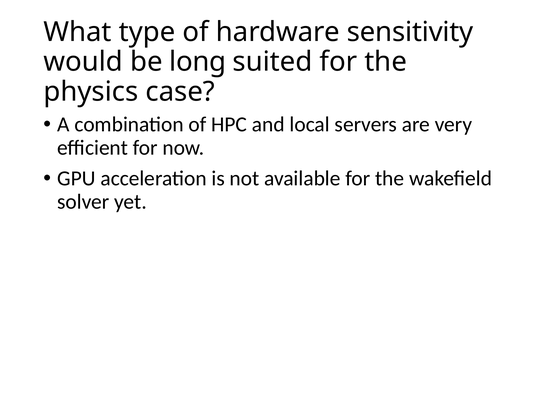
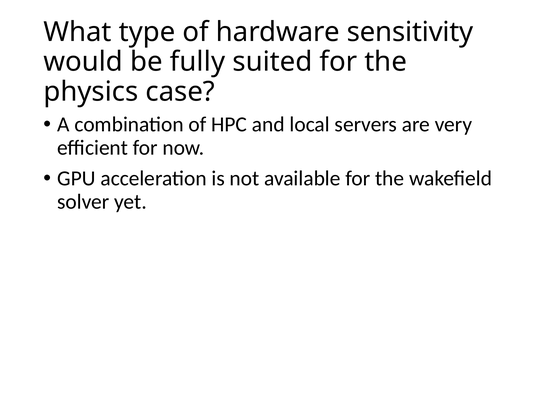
long: long -> fully
